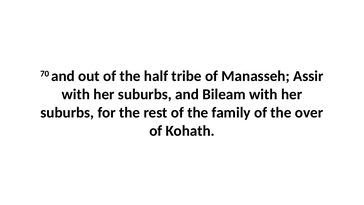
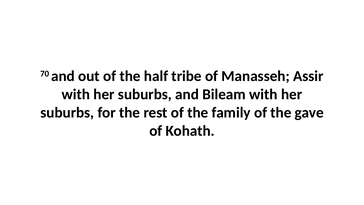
over: over -> gave
